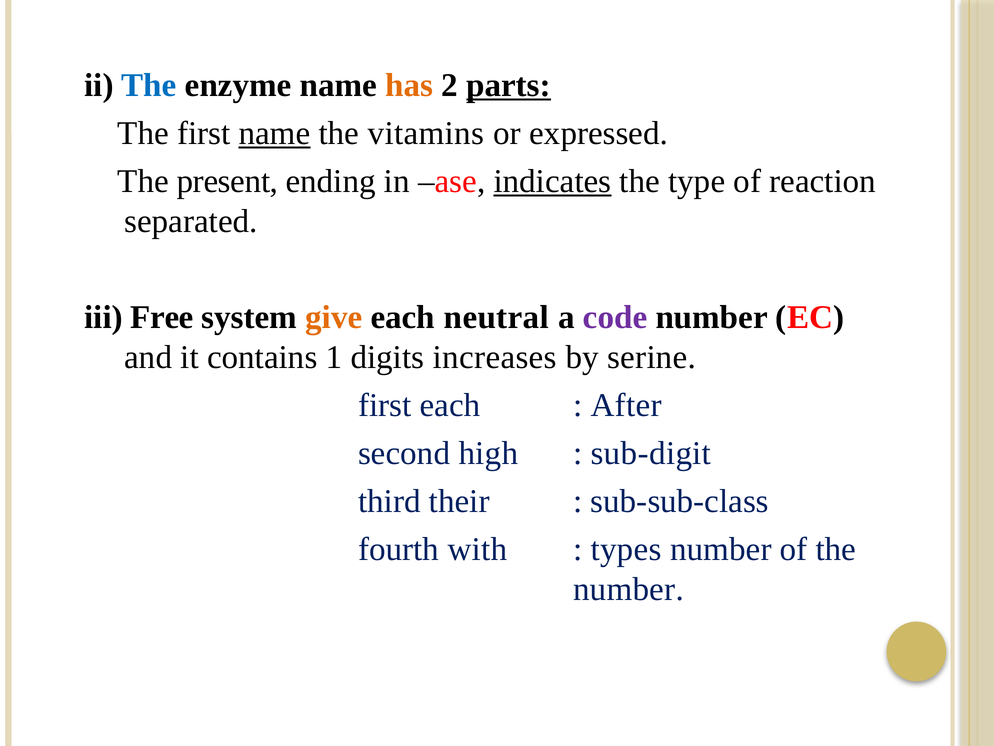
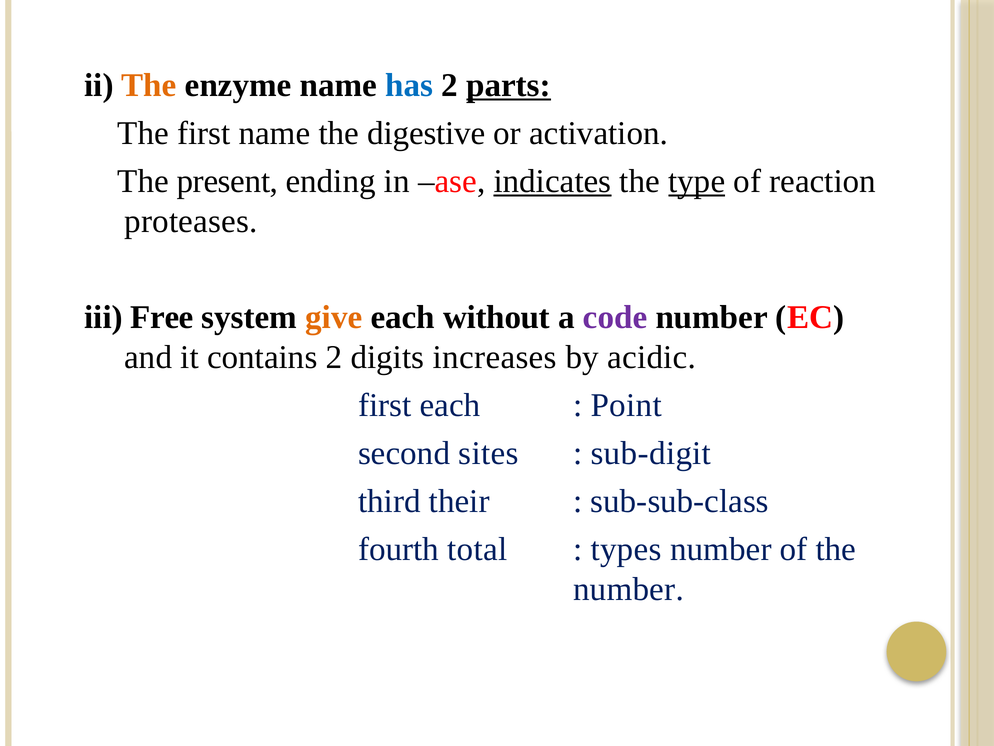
The at (149, 85) colour: blue -> orange
has colour: orange -> blue
name at (275, 133) underline: present -> none
vitamins: vitamins -> digestive
expressed: expressed -> activation
type underline: none -> present
separated: separated -> proteases
neutral: neutral -> without
contains 1: 1 -> 2
serine: serine -> acidic
After: After -> Point
high: high -> sites
with: with -> total
